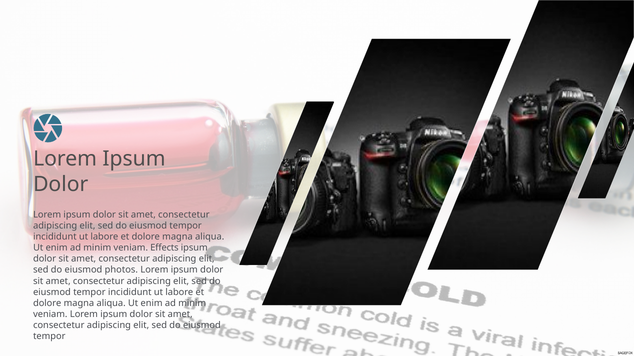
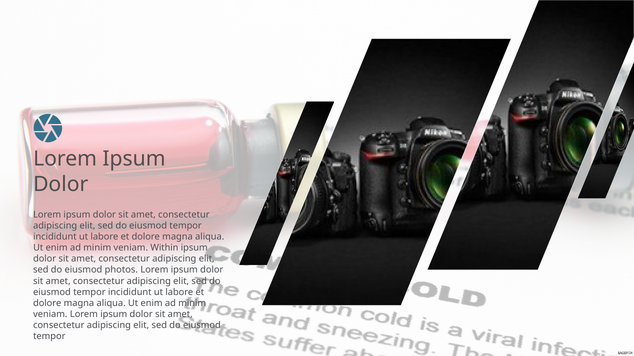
Effects: Effects -> Within
